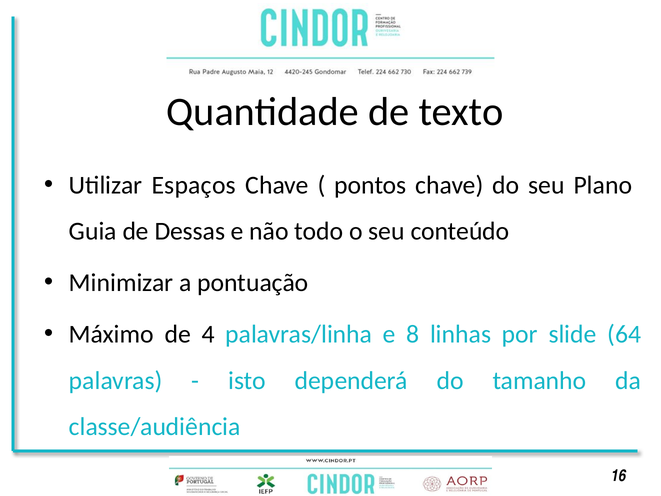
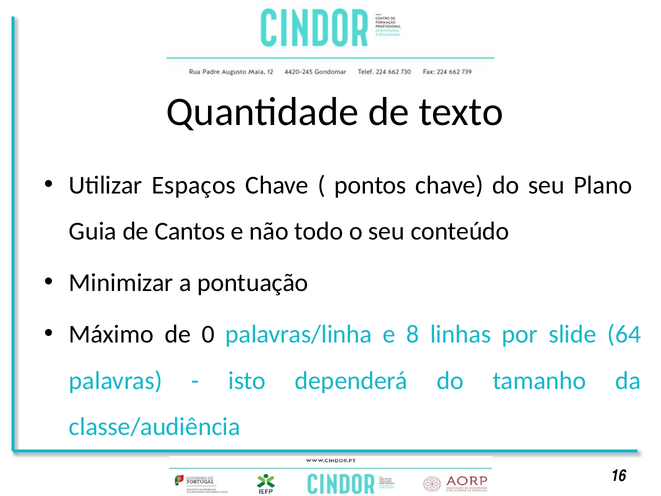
Dessas: Dessas -> Cantos
4: 4 -> 0
